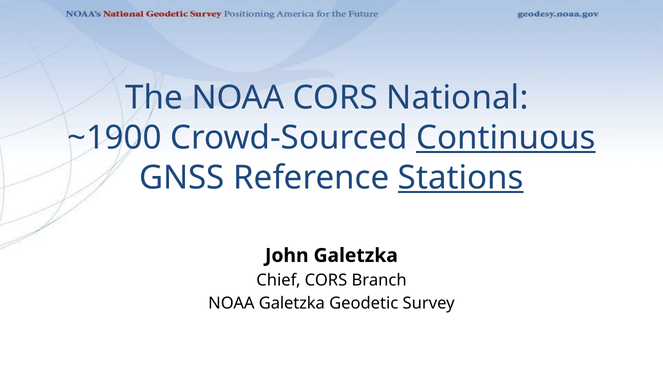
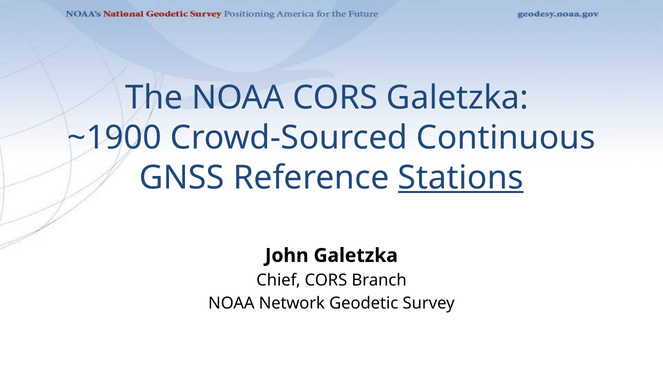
CORS National: National -> Galetzka
Continuous underline: present -> none
NOAA Galetzka: Galetzka -> Network
